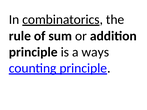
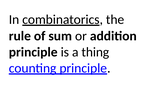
ways: ways -> thing
